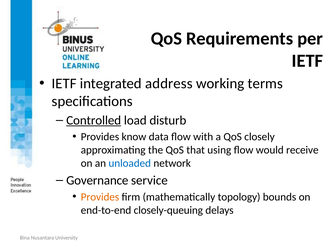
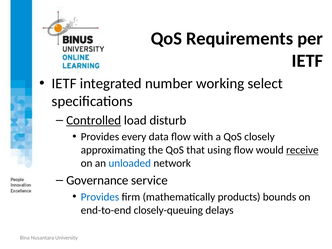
address: address -> number
terms: terms -> select
know: know -> every
receive underline: none -> present
Provides at (100, 197) colour: orange -> blue
topology: topology -> products
